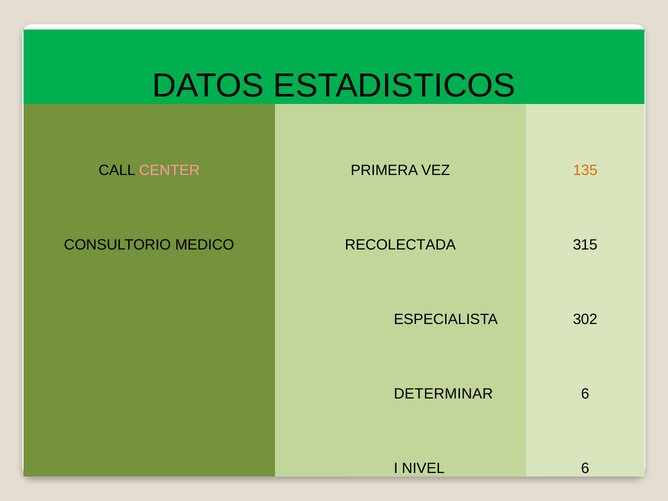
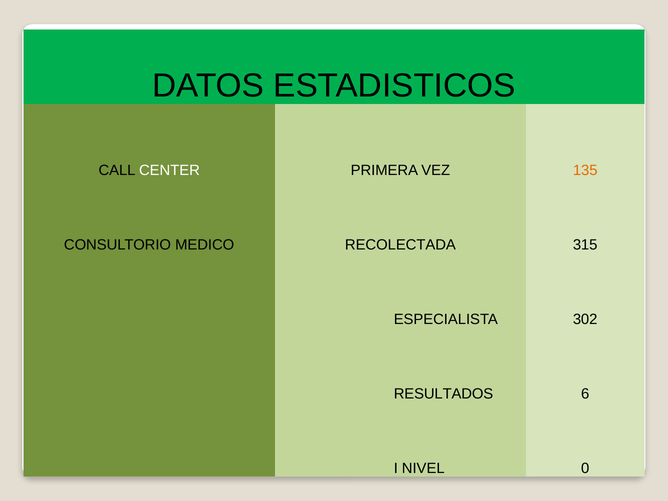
CENTER colour: pink -> white
DETERMINAR: DETERMINAR -> RESULTADOS
NIVEL 6: 6 -> 0
